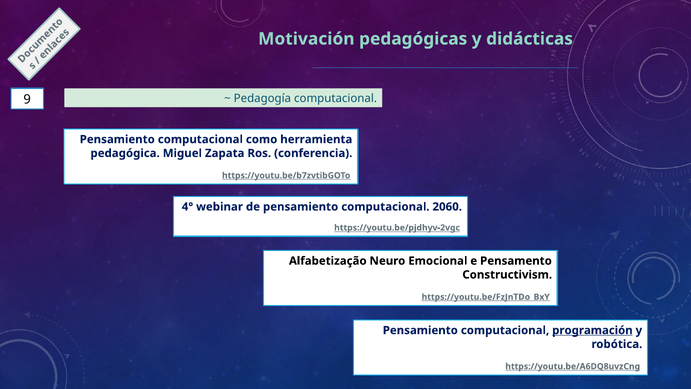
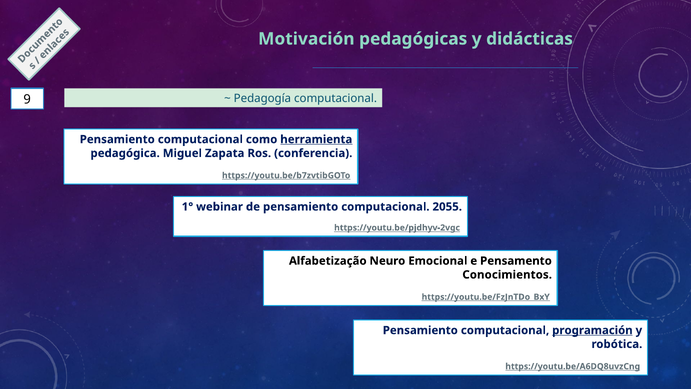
herramienta underline: none -> present
4°: 4° -> 1°
2060: 2060 -> 2055
Constructivism: Constructivism -> Conocimientos
